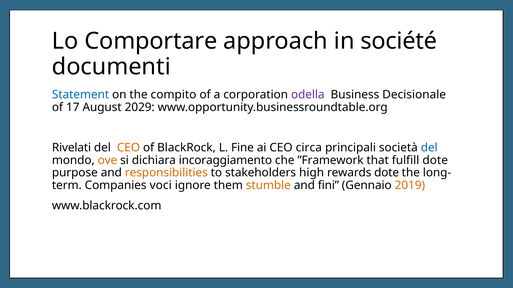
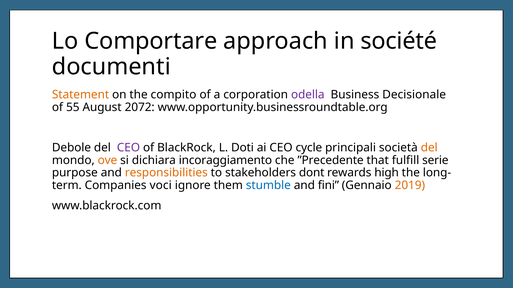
Statement colour: blue -> orange
17: 17 -> 55
2029: 2029 -> 2072
Rivelati: Rivelati -> Debole
CEO at (128, 148) colour: orange -> purple
Fine: Fine -> Doti
circa: circa -> cycle
del at (429, 148) colour: blue -> orange
”Framework: ”Framework -> ”Precedente
fulfill dote: dote -> serie
high: high -> dont
rewards dote: dote -> high
stumble colour: orange -> blue
